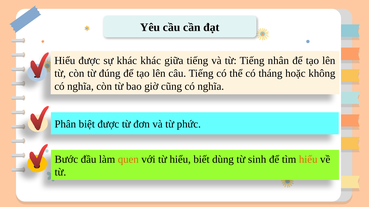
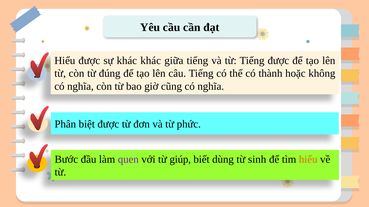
Tiếng nhân: nhân -> được
tháng: tháng -> thành
quen colour: orange -> purple
từ hiểu: hiểu -> giúp
